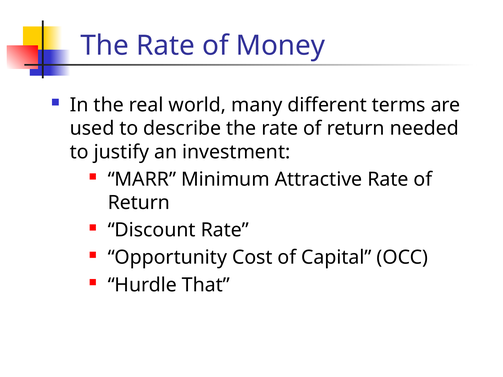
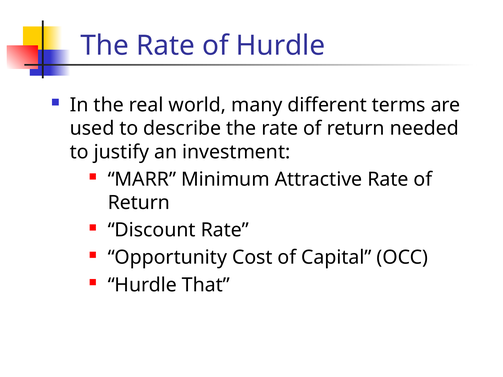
of Money: Money -> Hurdle
